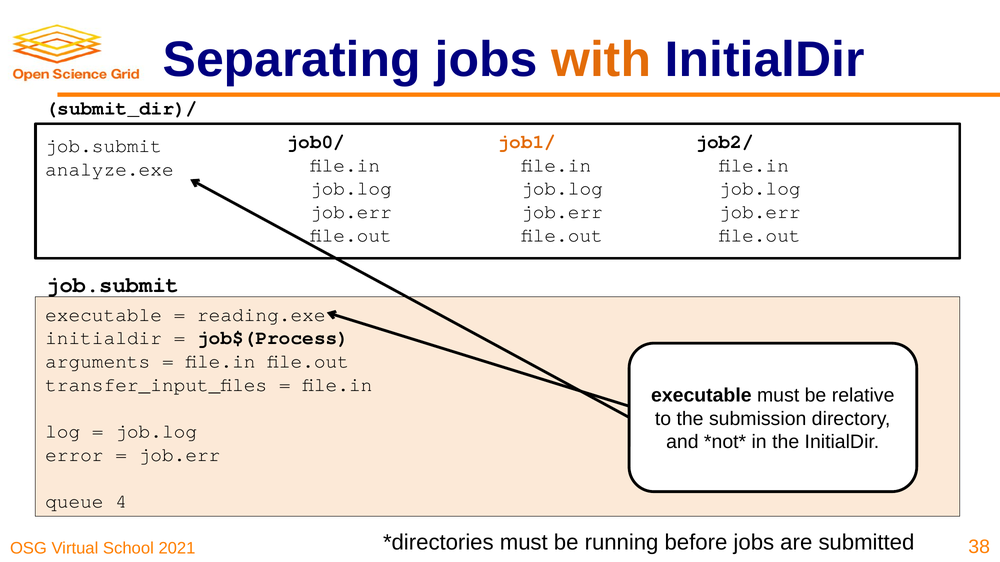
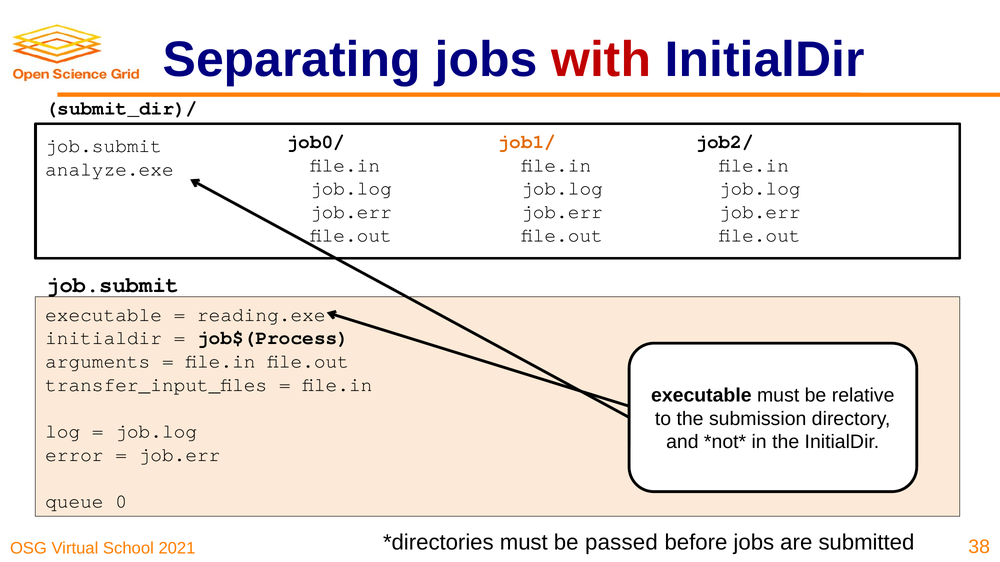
with colour: orange -> red
4: 4 -> 0
running: running -> passed
